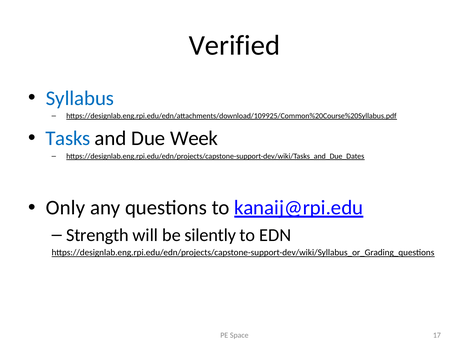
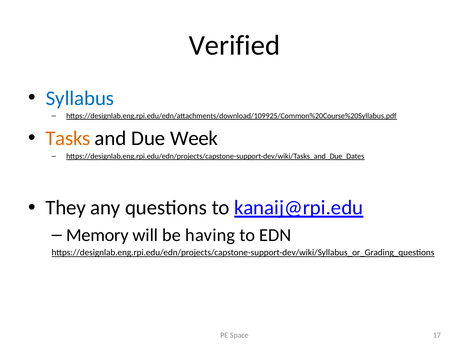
Tasks colour: blue -> orange
Only: Only -> They
Strength: Strength -> Memory
silently: silently -> having
